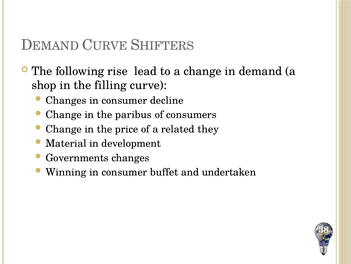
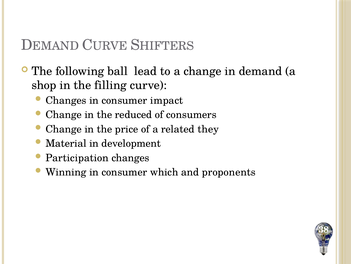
rise: rise -> ball
decline: decline -> impact
paribus: paribus -> reduced
Governments: Governments -> Participation
buffet: buffet -> which
undertaken: undertaken -> proponents
